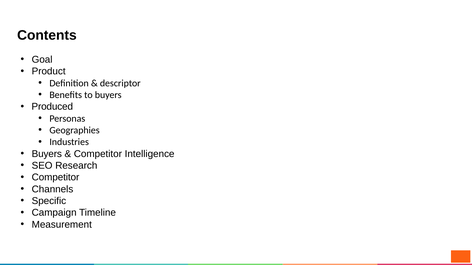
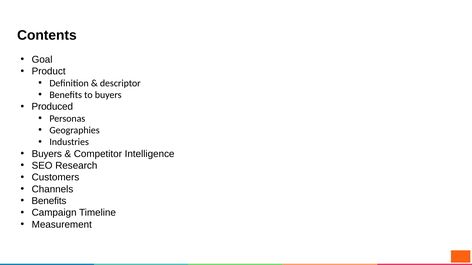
Competitor at (56, 178): Competitor -> Customers
Specific at (49, 201): Specific -> Benefits
